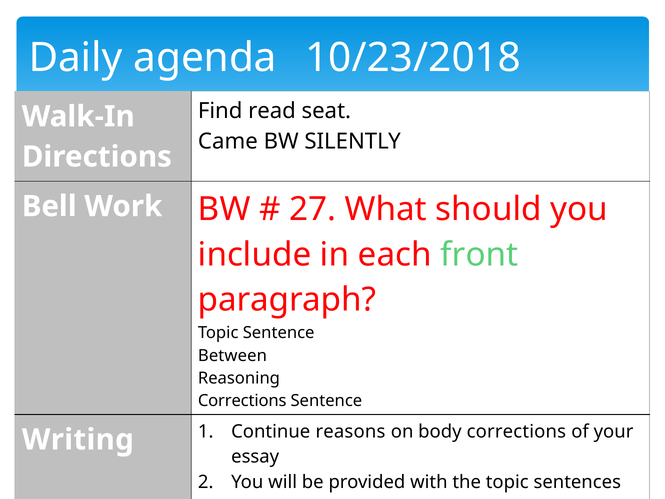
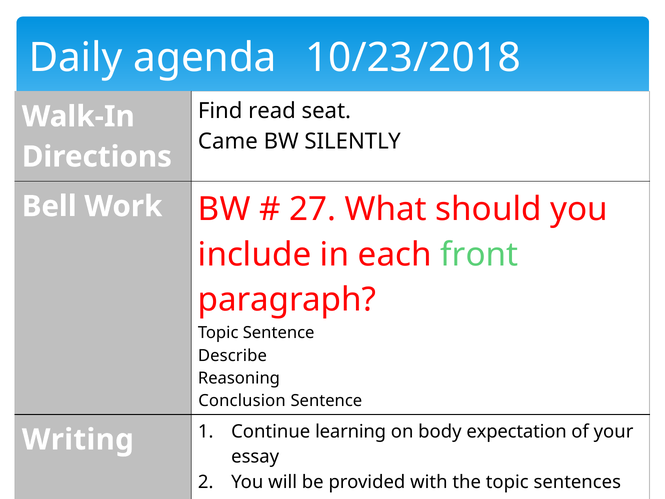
Between: Between -> Describe
Corrections at (242, 401): Corrections -> Conclusion
reasons: reasons -> learning
body corrections: corrections -> expectation
